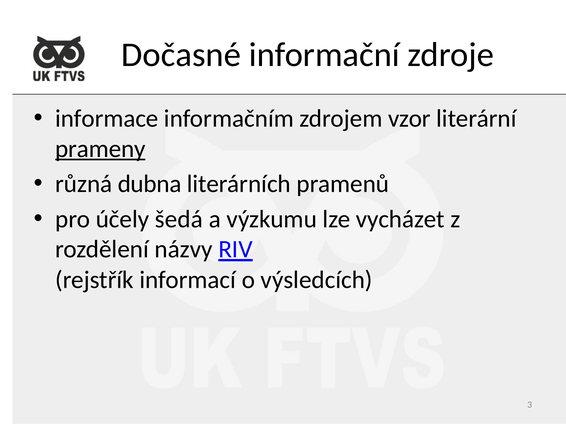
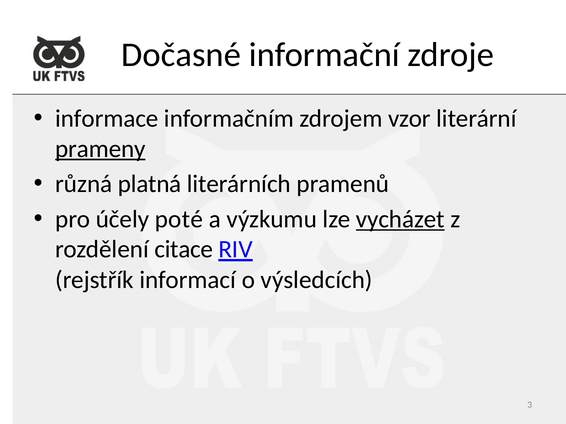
dubna: dubna -> platná
šedá: šedá -> poté
vycházet underline: none -> present
názvy: názvy -> citace
